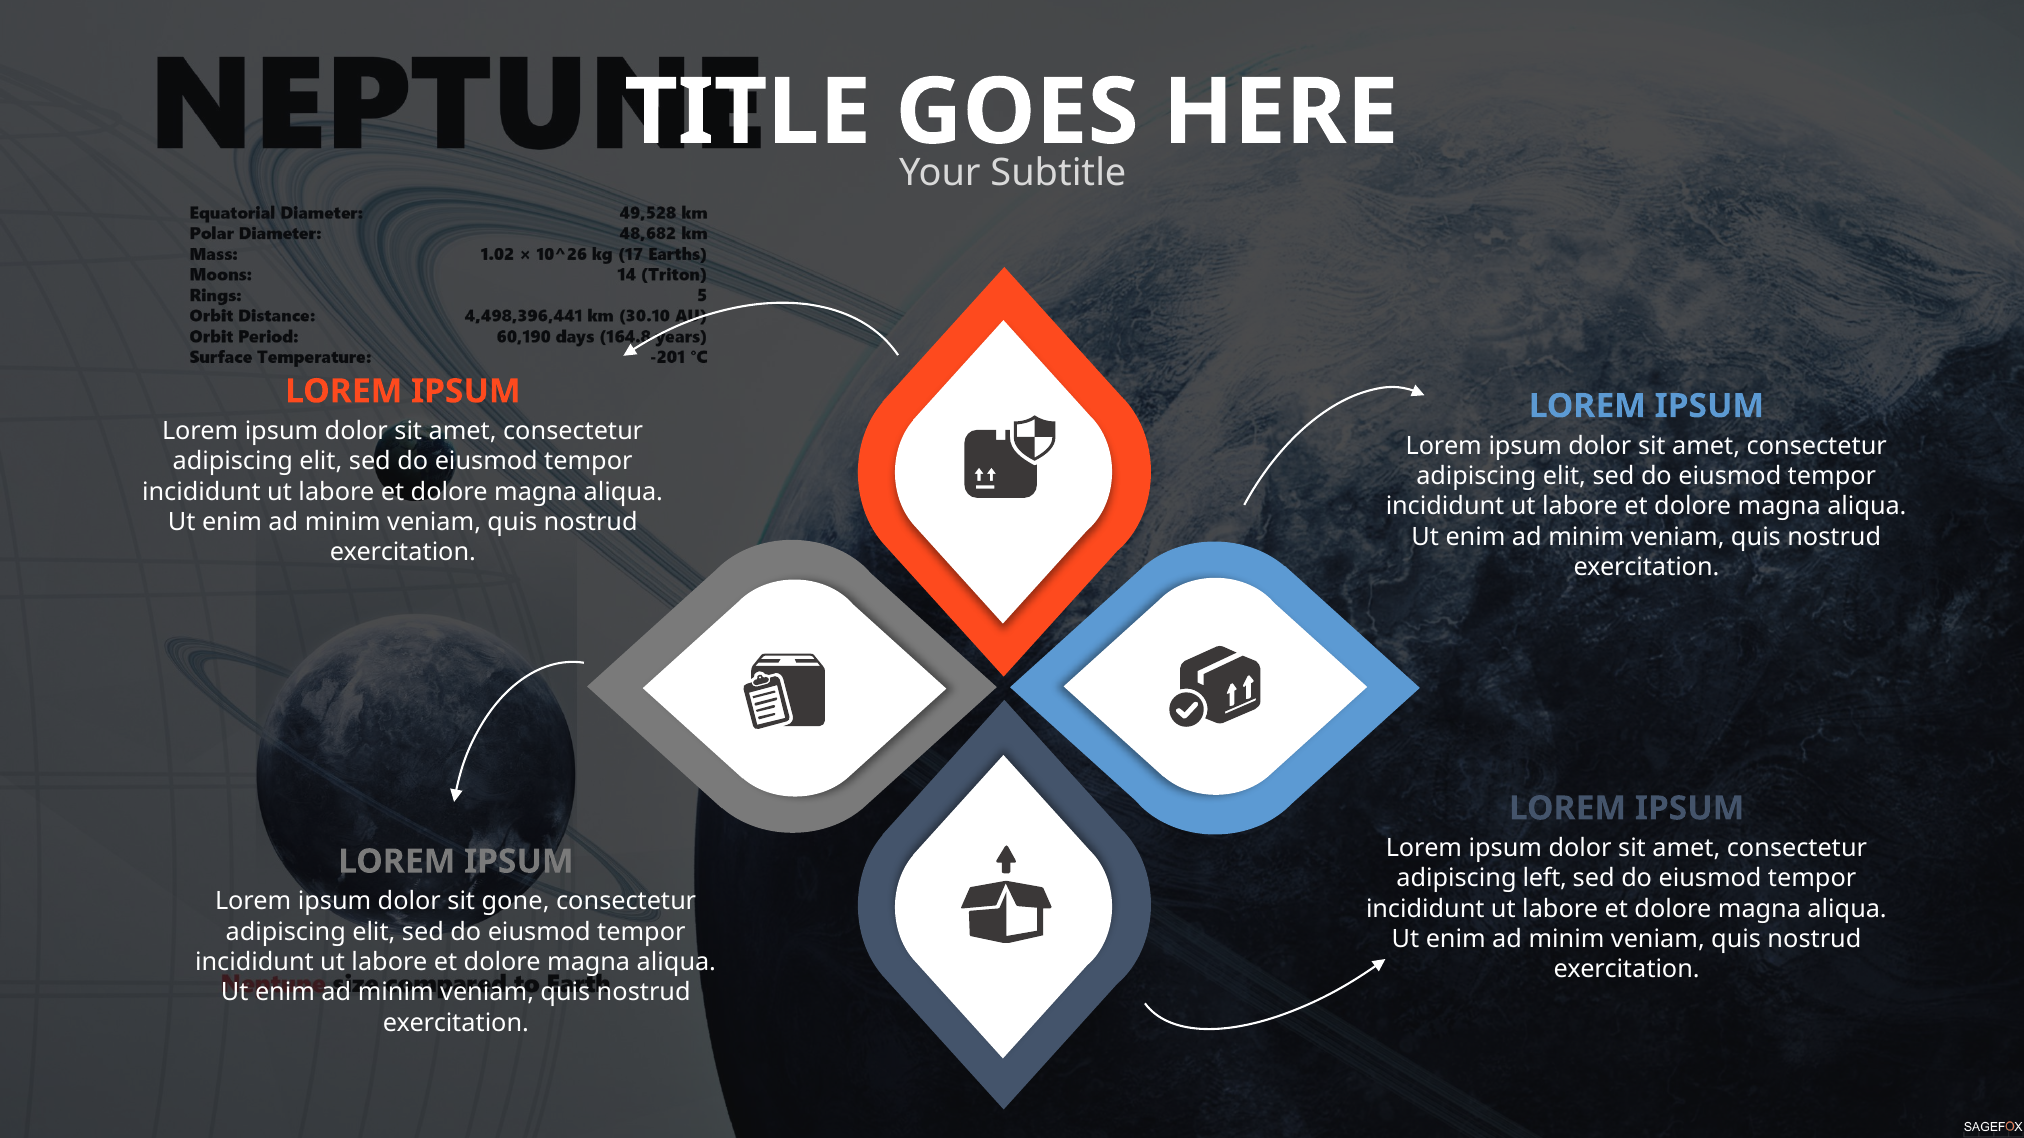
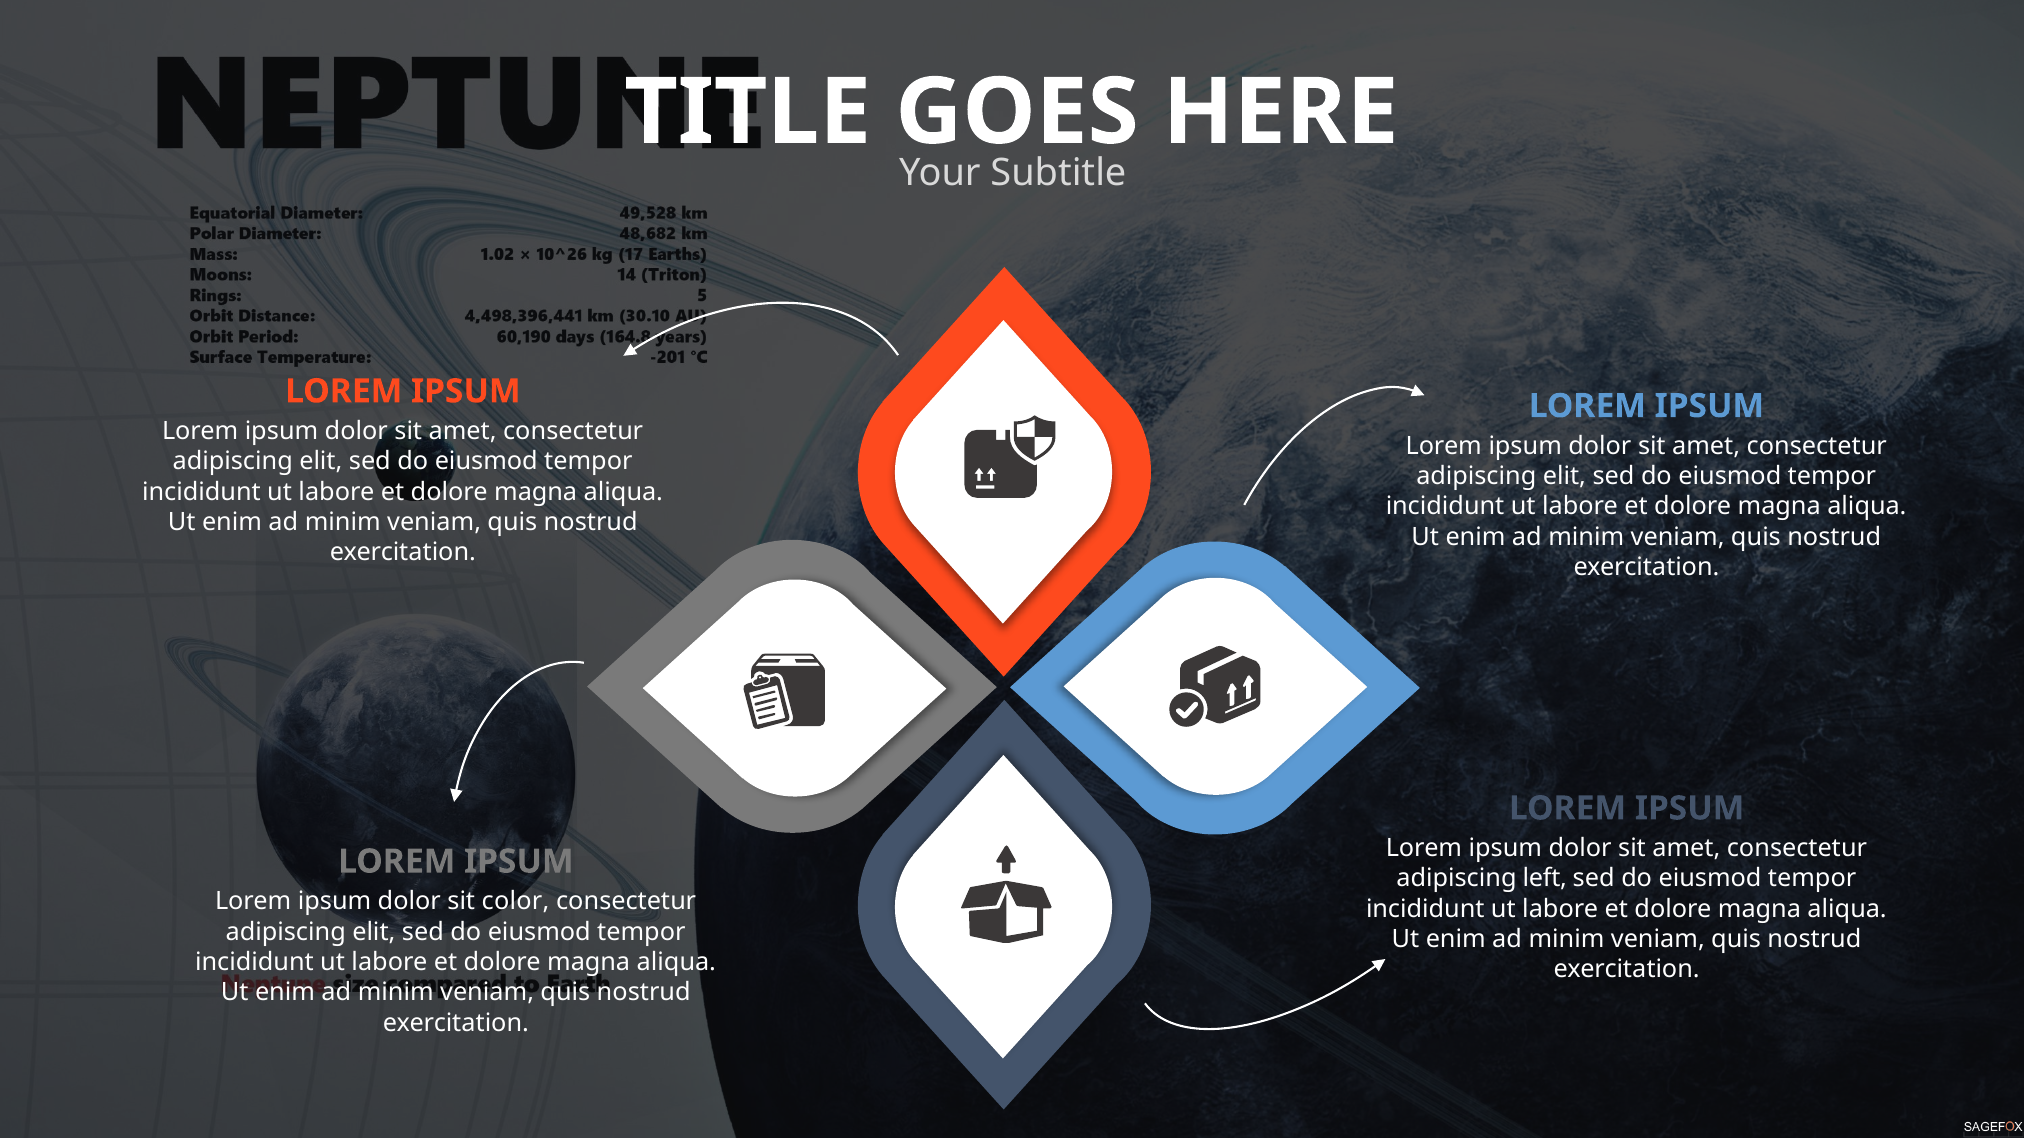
gone: gone -> color
